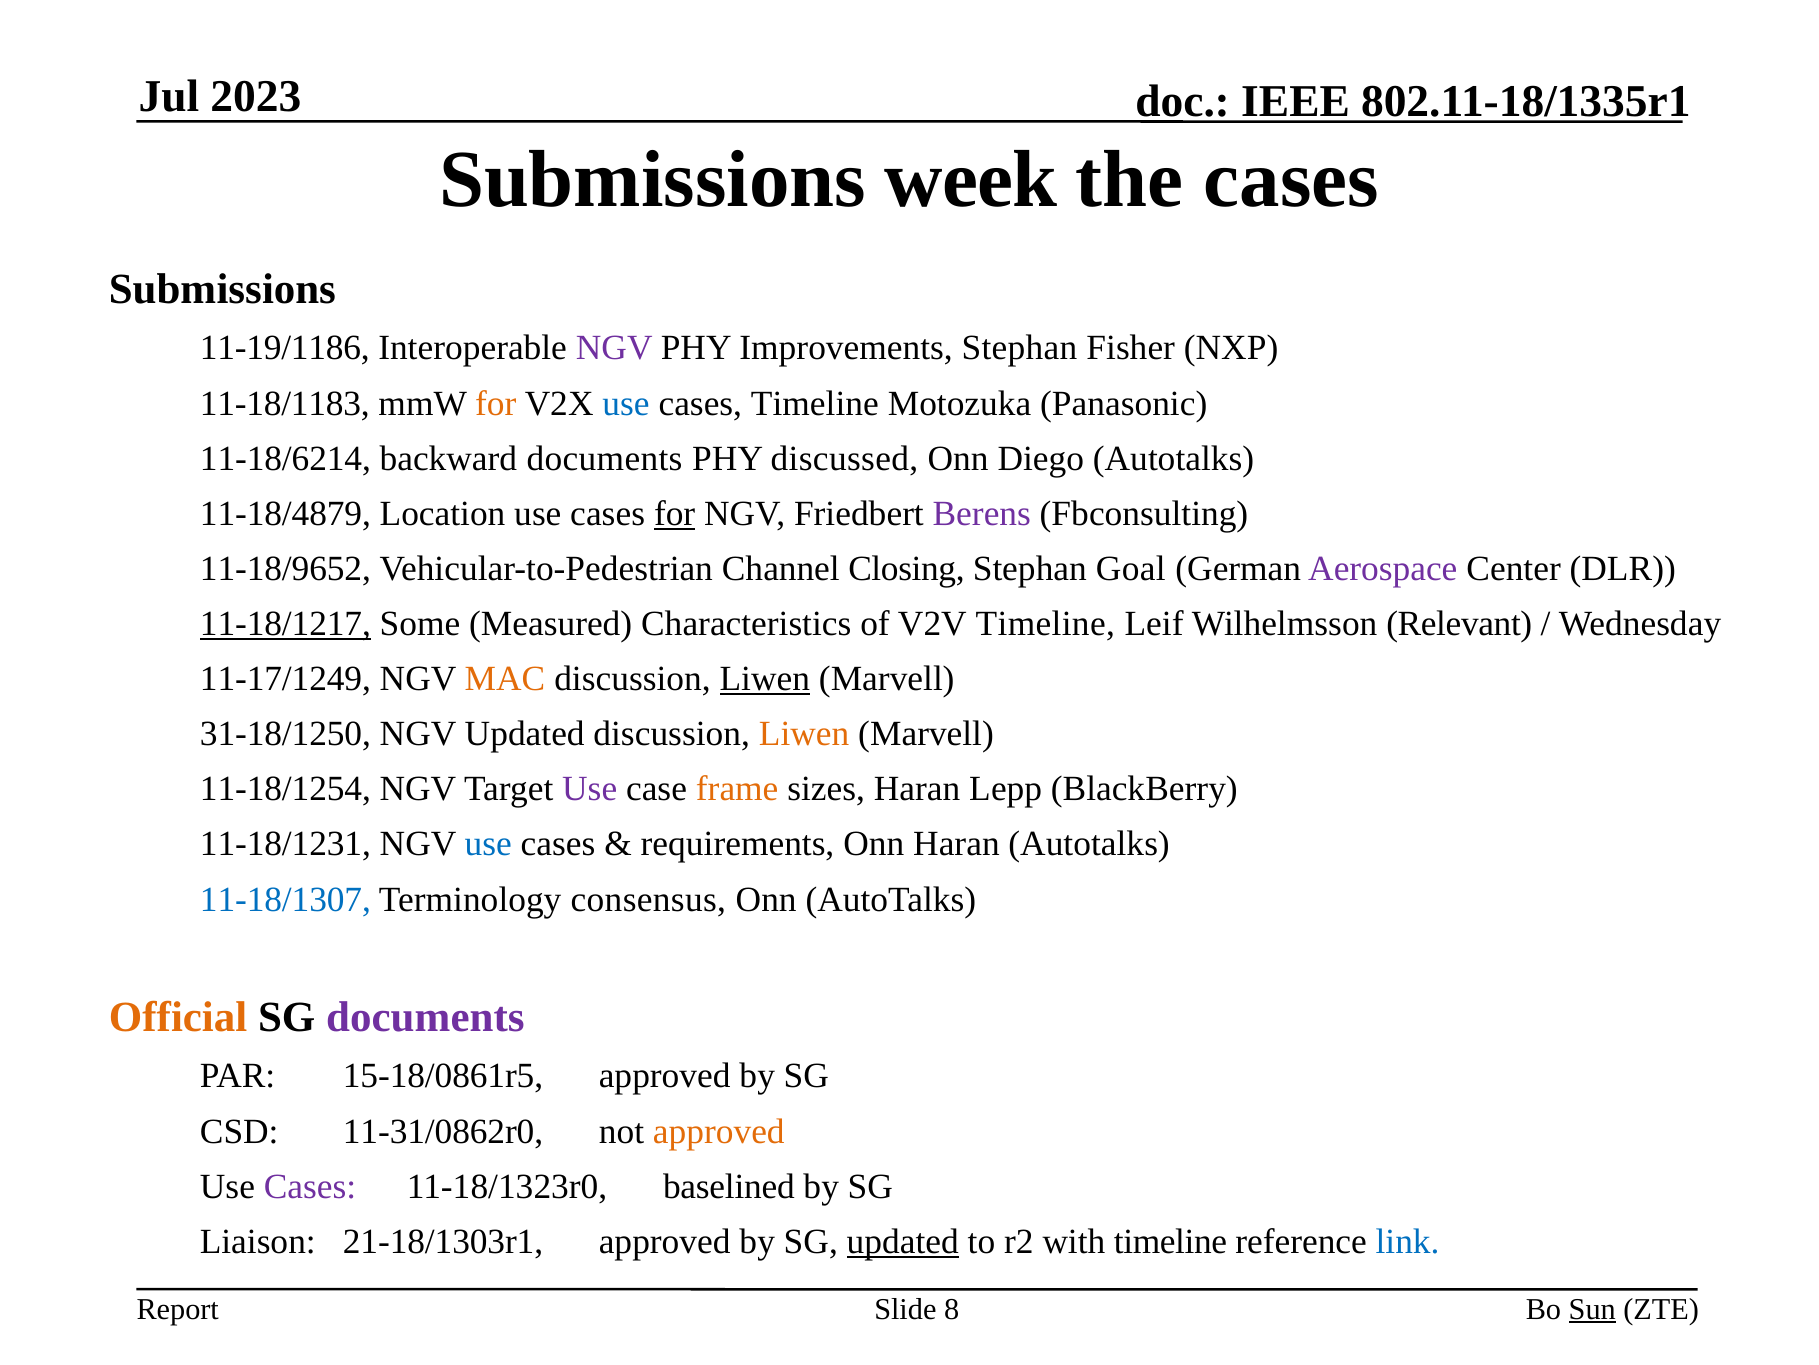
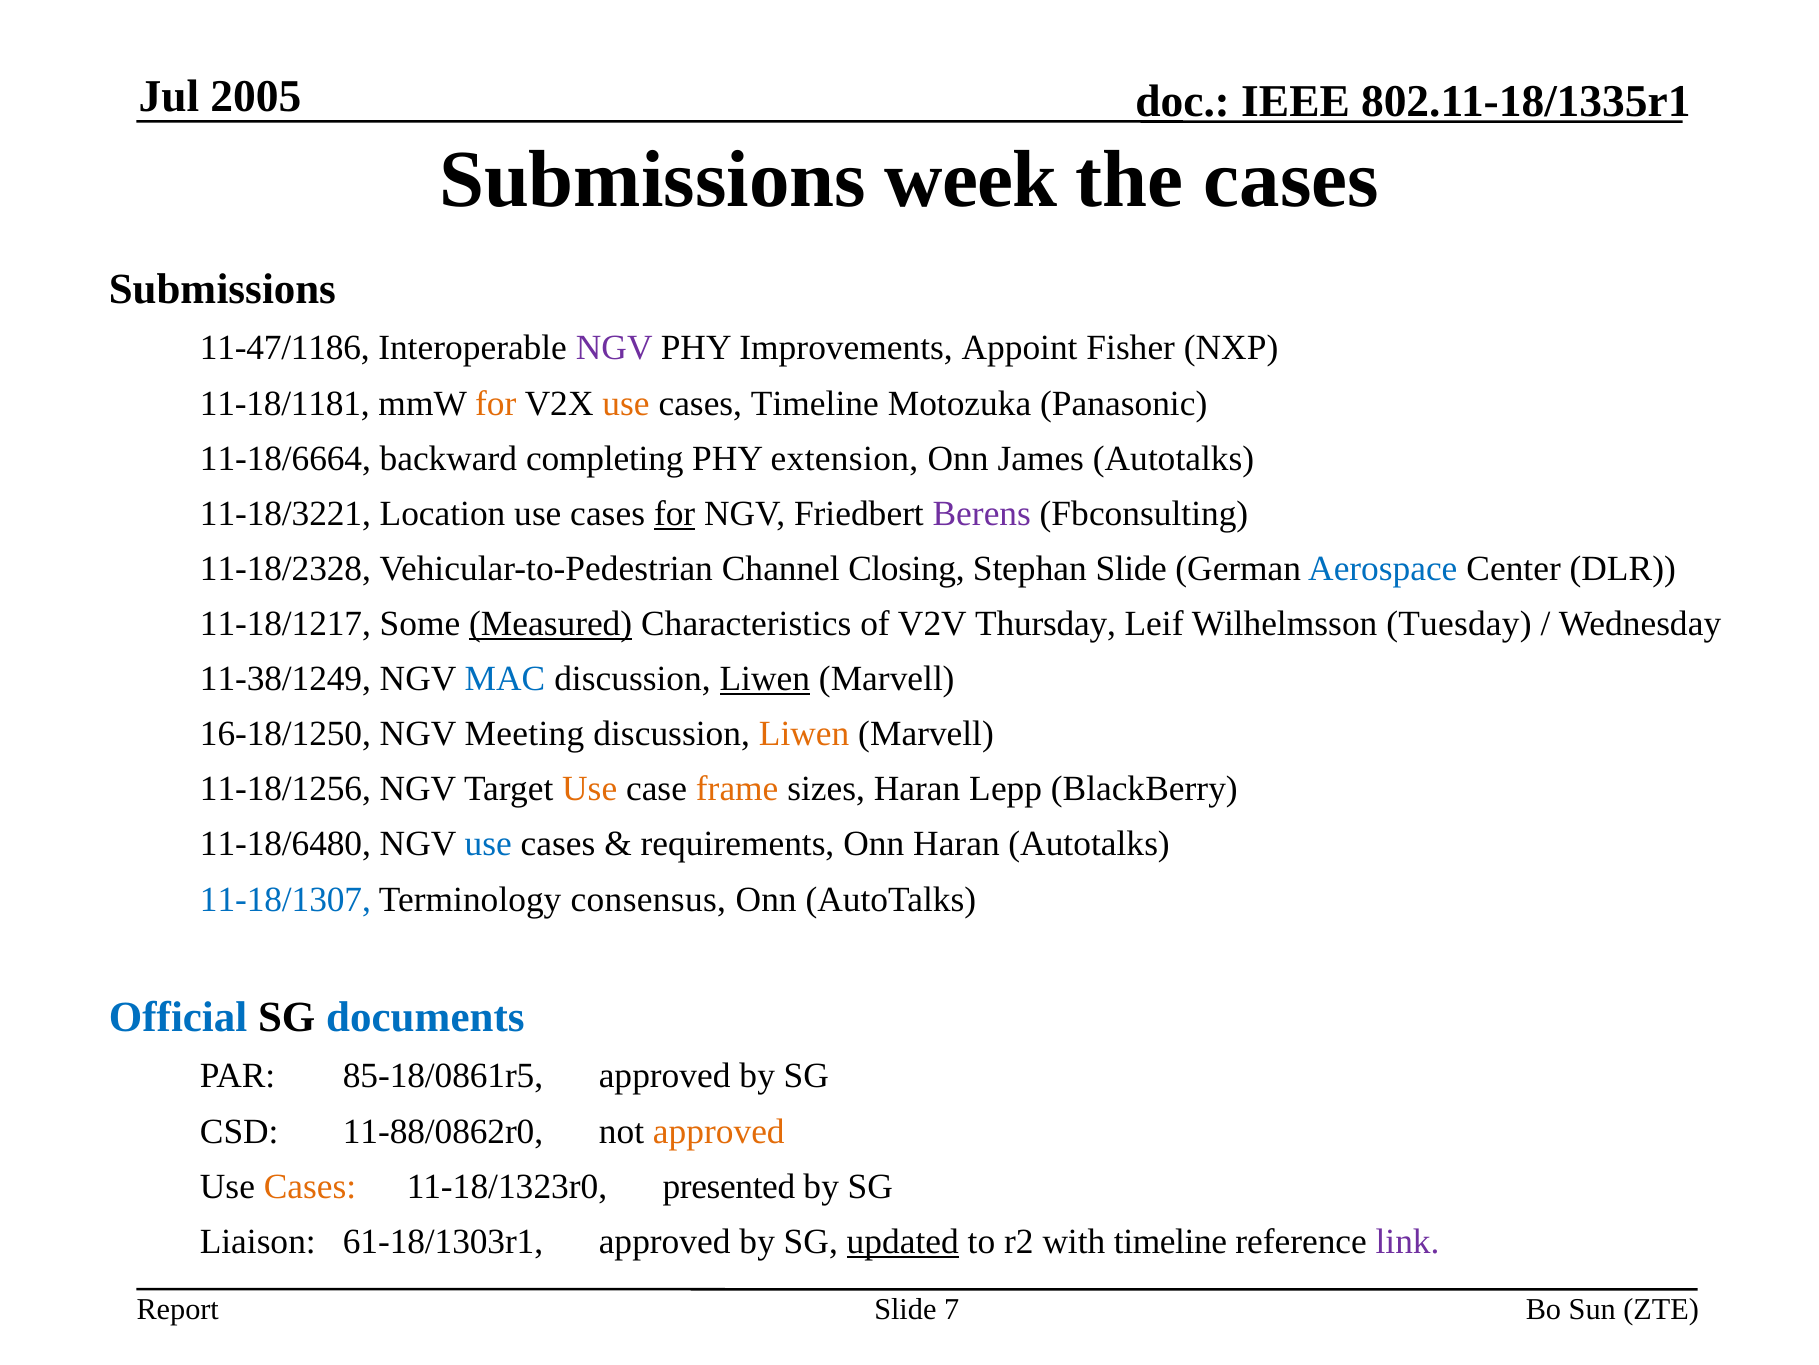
2023: 2023 -> 2005
11-19/1186: 11-19/1186 -> 11-47/1186
Improvements Stephan: Stephan -> Appoint
11-18/1183: 11-18/1183 -> 11-18/1181
use at (626, 403) colour: blue -> orange
11-18/6214: 11-18/6214 -> 11-18/6664
backward documents: documents -> completing
discussed: discussed -> extension
Diego: Diego -> James
11-18/4879: 11-18/4879 -> 11-18/3221
11-18/9652: 11-18/9652 -> 11-18/2328
Stephan Goal: Goal -> Slide
Aerospace colour: purple -> blue
11-18/1217 underline: present -> none
Measured underline: none -> present
V2V Timeline: Timeline -> Thursday
Relevant: Relevant -> Tuesday
11-17/1249: 11-17/1249 -> 11-38/1249
MAC colour: orange -> blue
31-18/1250: 31-18/1250 -> 16-18/1250
NGV Updated: Updated -> Meeting
11-18/1254: 11-18/1254 -> 11-18/1256
Use at (590, 789) colour: purple -> orange
11-18/1231: 11-18/1231 -> 11-18/6480
Official colour: orange -> blue
documents at (425, 1017) colour: purple -> blue
15-18/0861r5: 15-18/0861r5 -> 85-18/0861r5
11-31/0862r0: 11-31/0862r0 -> 11-88/0862r0
Cases at (310, 1186) colour: purple -> orange
baselined: baselined -> presented
21-18/1303r1: 21-18/1303r1 -> 61-18/1303r1
link colour: blue -> purple
8: 8 -> 7
Sun underline: present -> none
